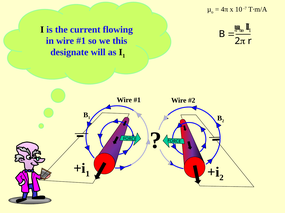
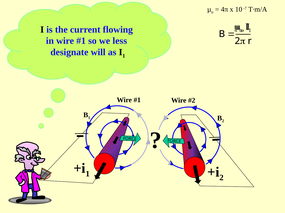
this: this -> less
